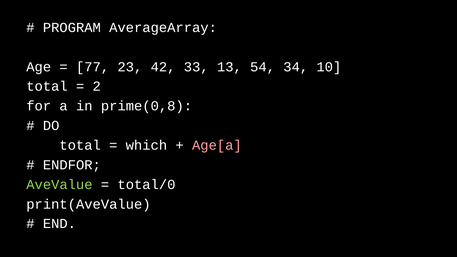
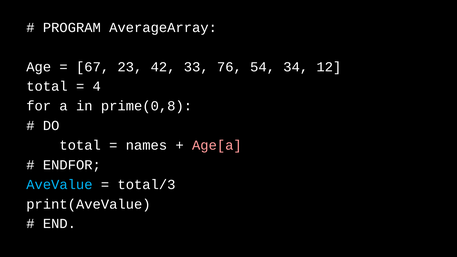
77: 77 -> 67
13: 13 -> 76
10: 10 -> 12
2: 2 -> 4
which: which -> names
AveValue colour: light green -> light blue
total/0: total/0 -> total/3
